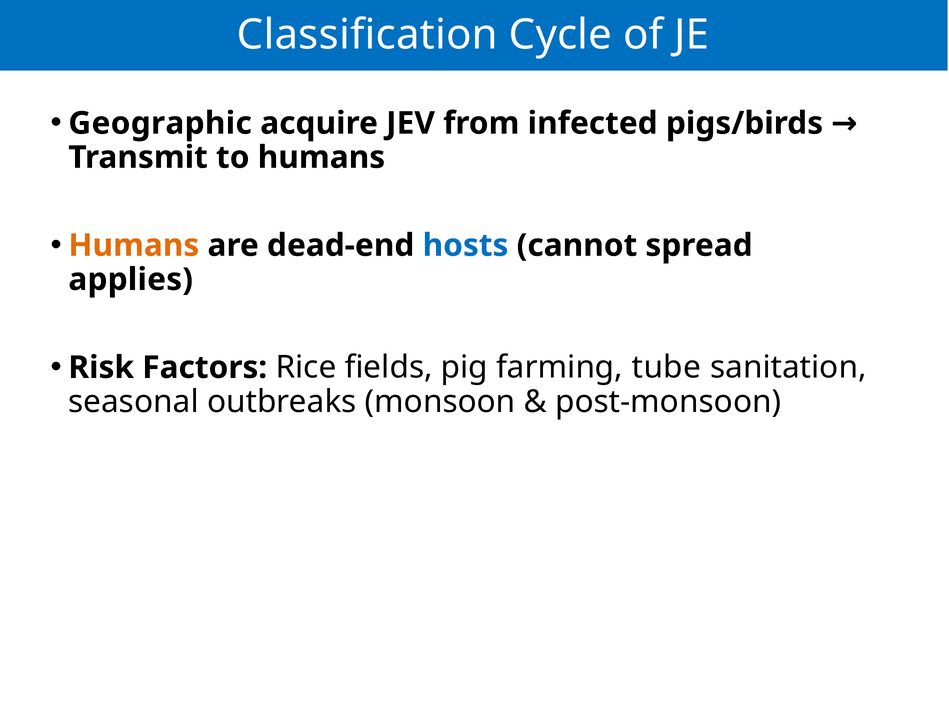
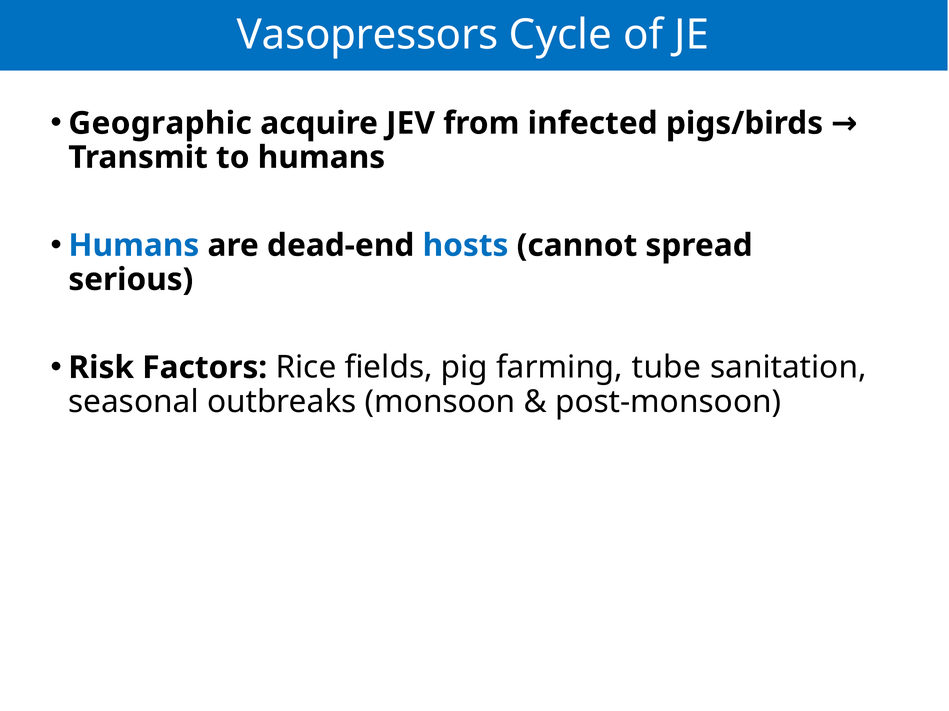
Classification: Classification -> Vasopressors
Humans at (134, 246) colour: orange -> blue
applies: applies -> serious
